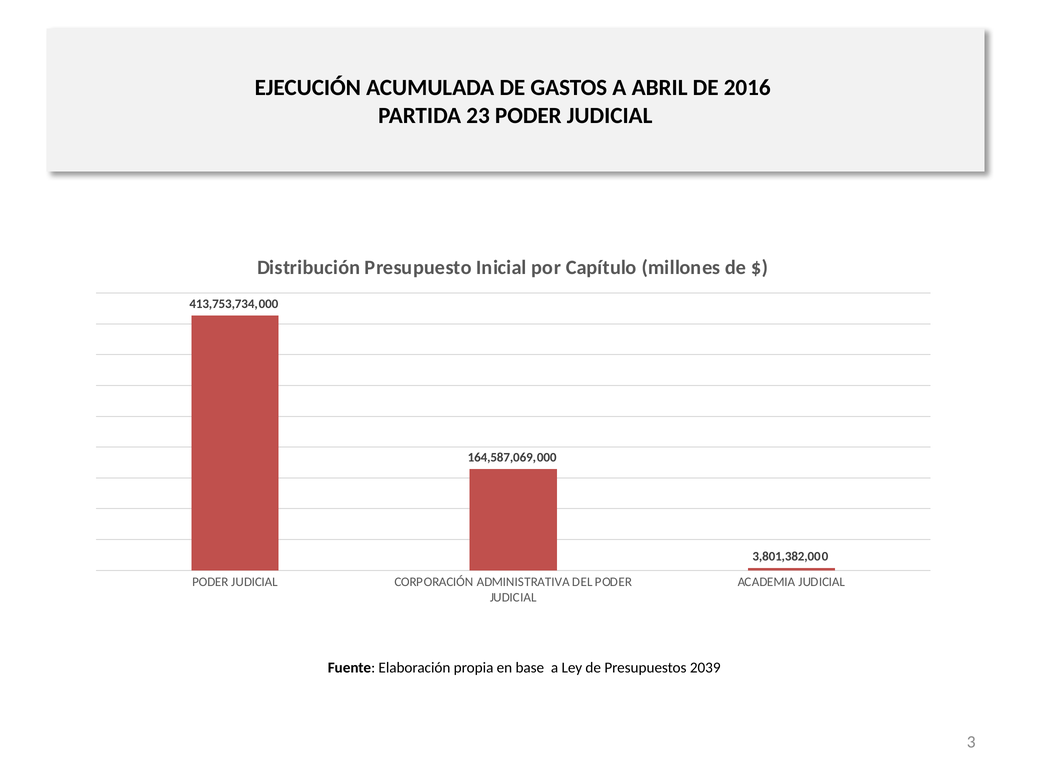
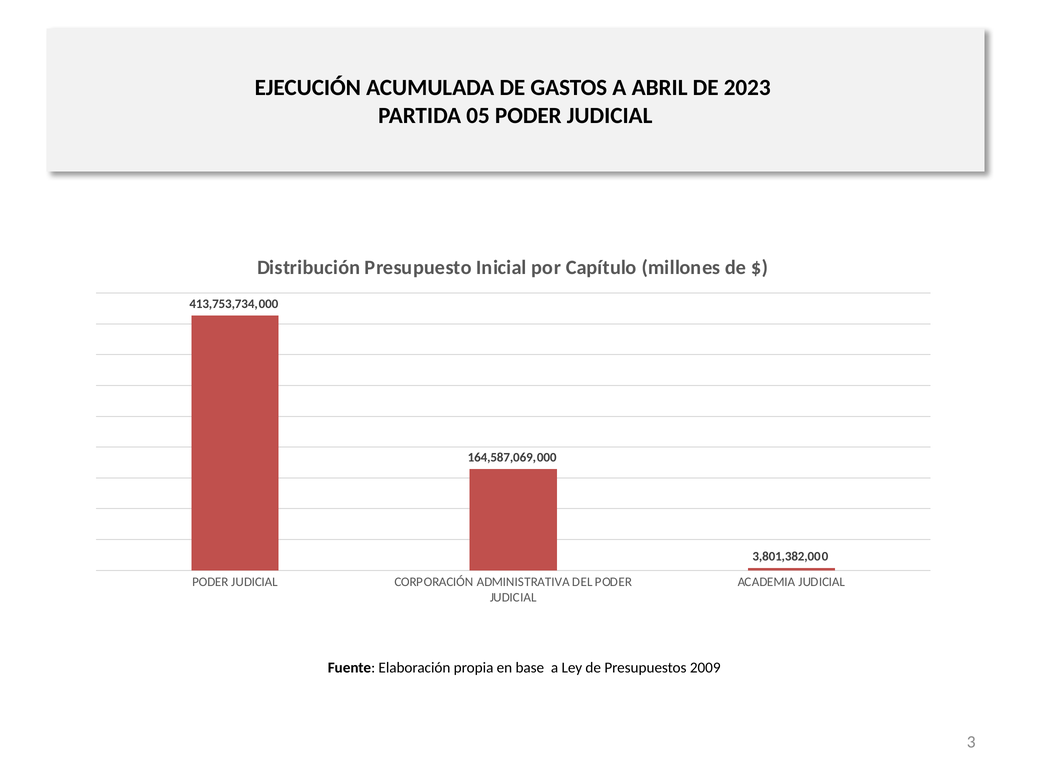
2016: 2016 -> 2023
23: 23 -> 05
2039: 2039 -> 2009
